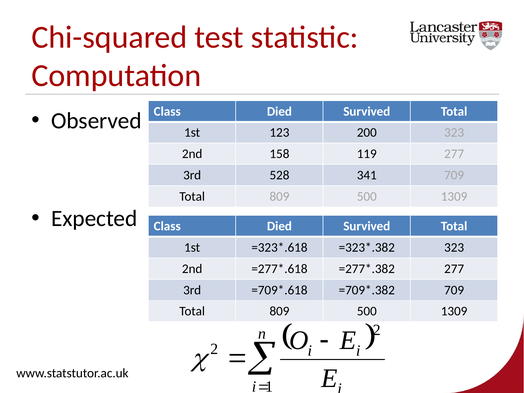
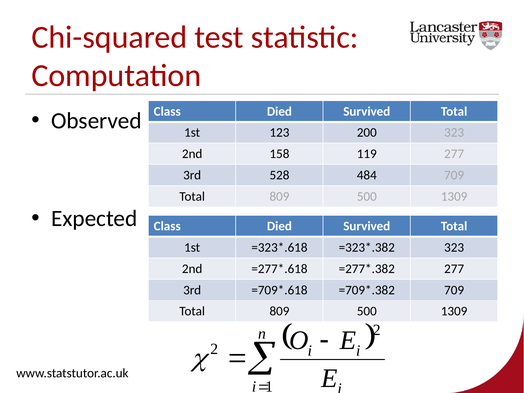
341: 341 -> 484
